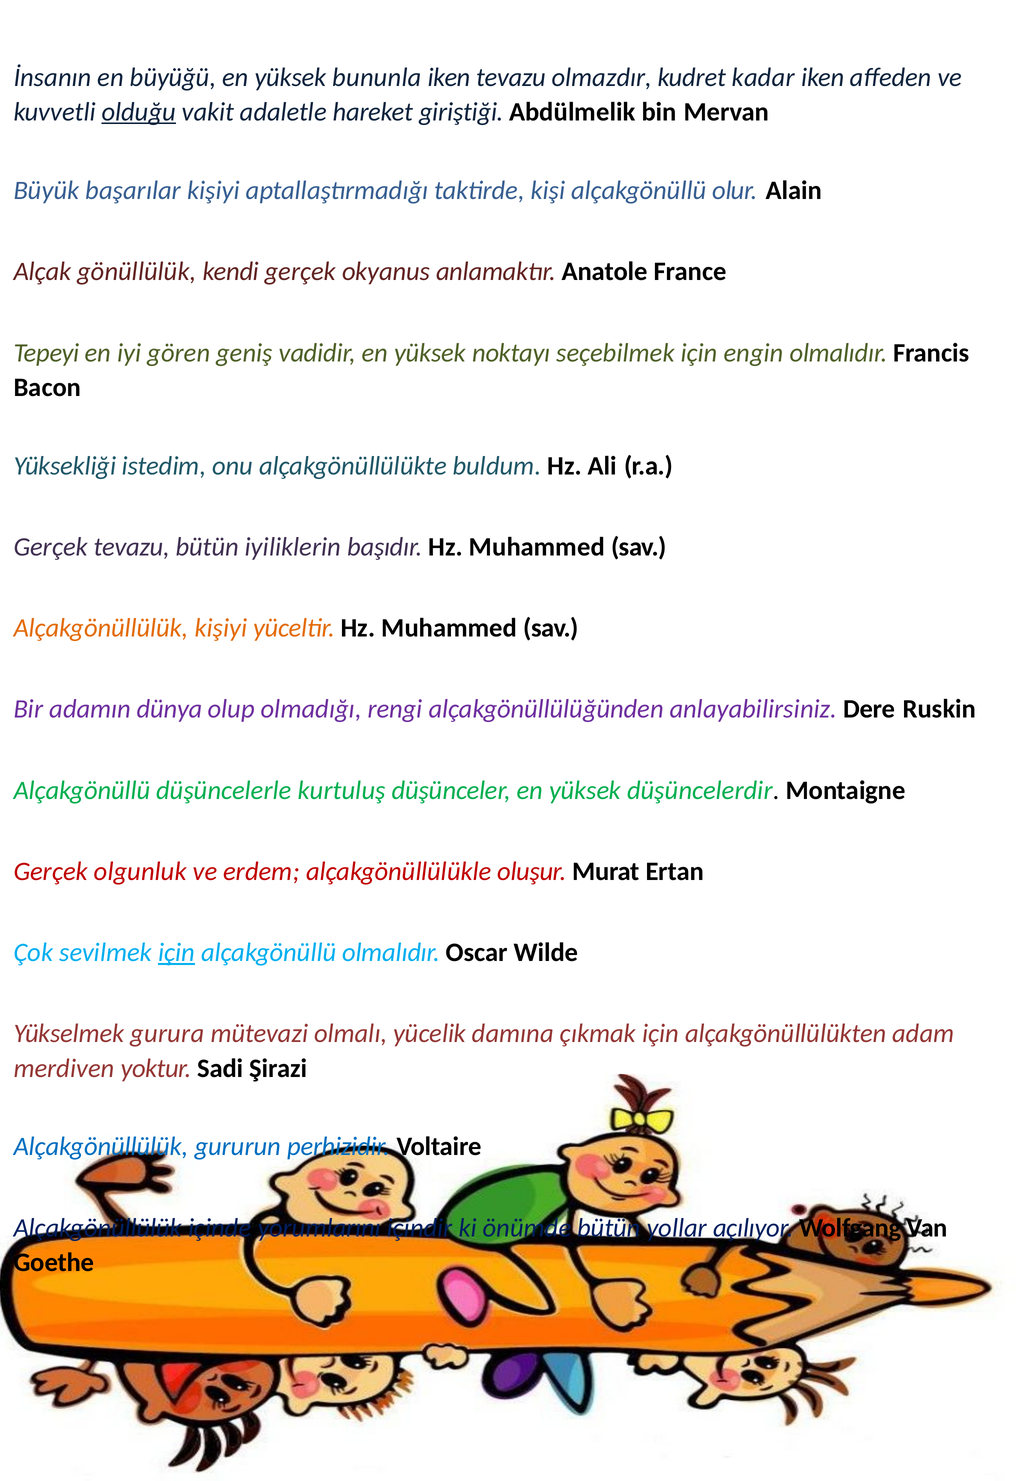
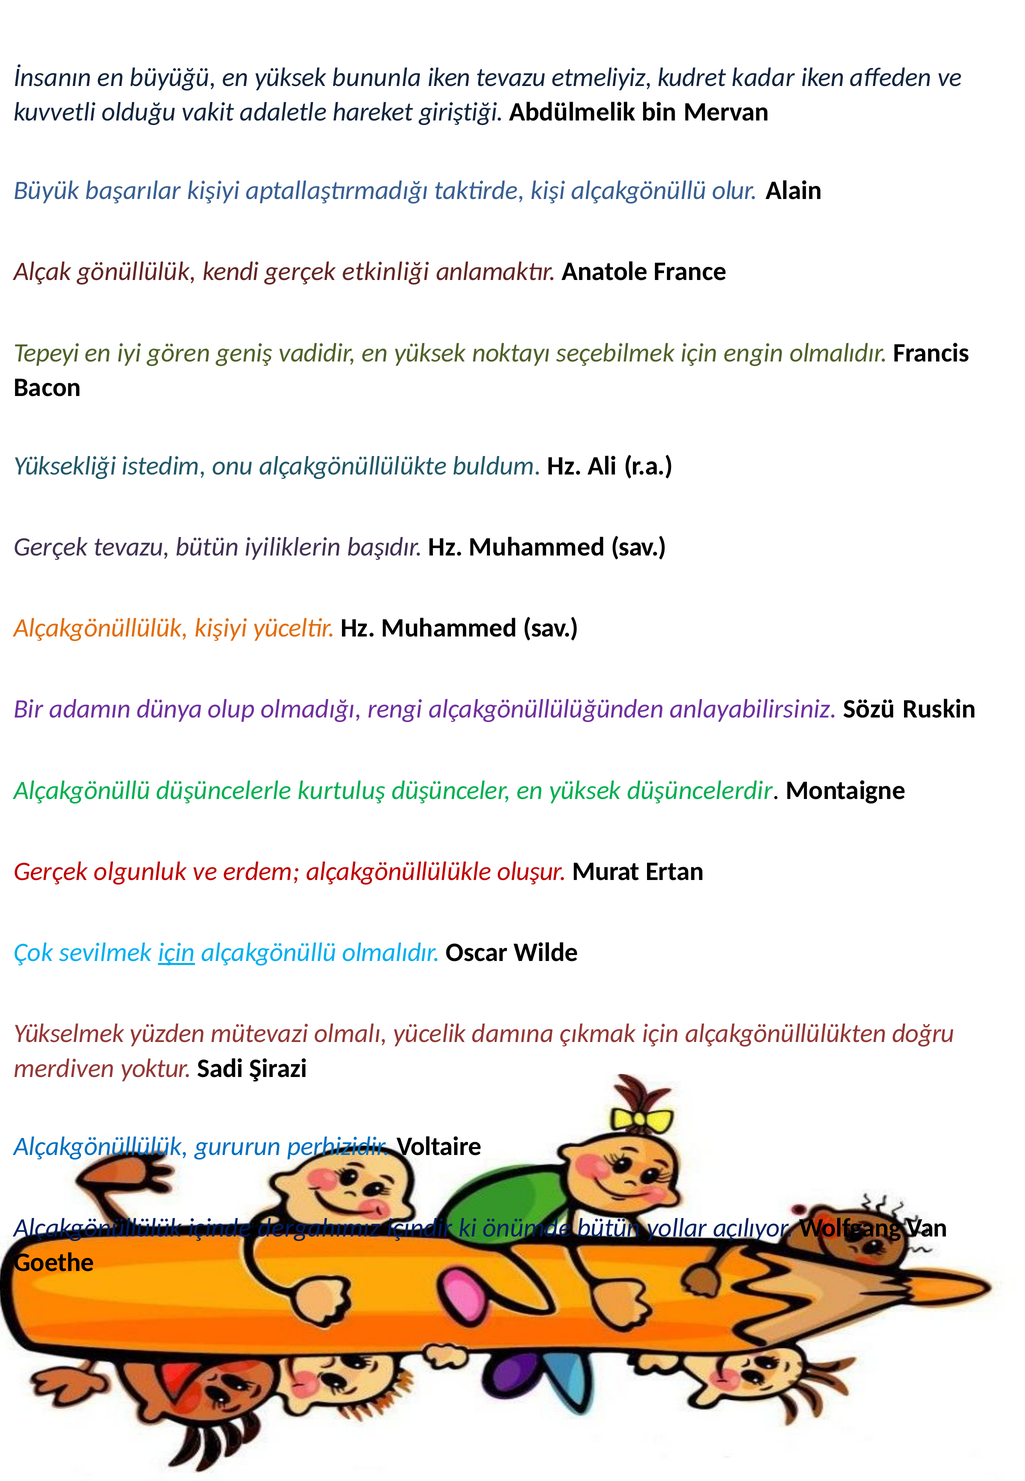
olmazdır: olmazdır -> etmeliyiz
olduğu underline: present -> none
okyanus: okyanus -> etkinliği
Dere: Dere -> Sözü
gurura: gurura -> yüzden
adam: adam -> doğru
yorumlarını: yorumlarını -> dergahımız
